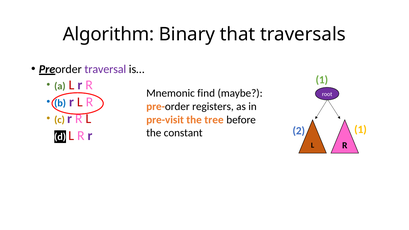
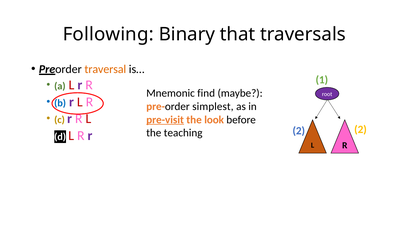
Algorithm: Algorithm -> Following
traversal colour: purple -> orange
registers: registers -> simplest
pre-visit underline: none -> present
tree: tree -> look
2 1: 1 -> 2
constant: constant -> teaching
